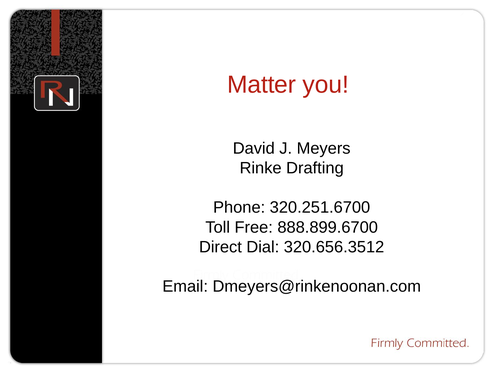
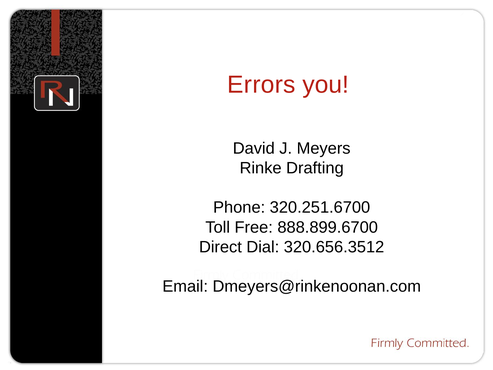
Matter: Matter -> Errors
